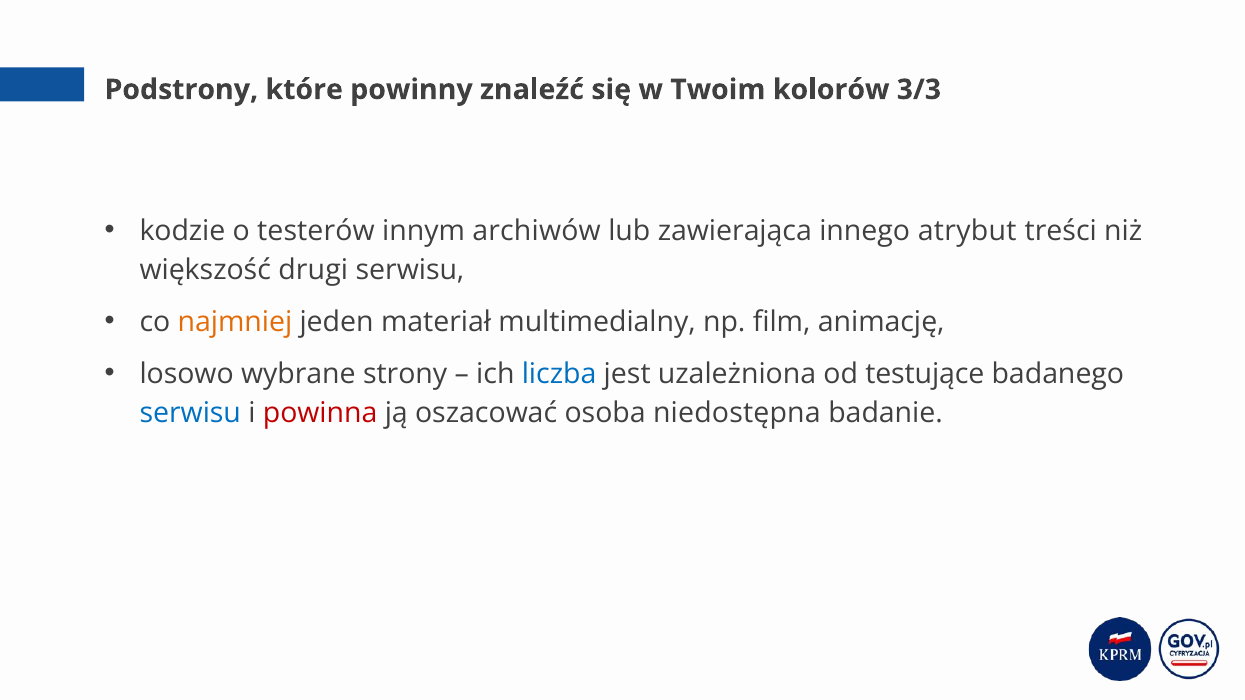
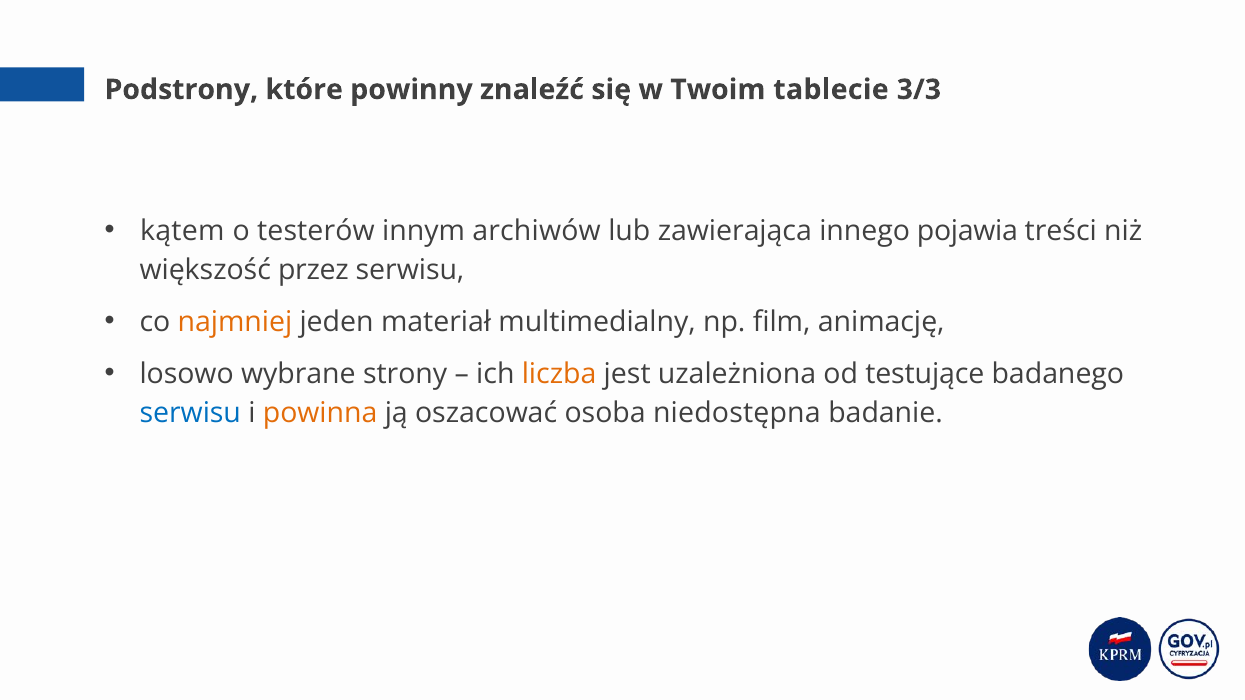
kolorów: kolorów -> tablecie
kodzie: kodzie -> kątem
atrybut: atrybut -> pojawia
drugi: drugi -> przez
liczba colour: blue -> orange
powinna colour: red -> orange
